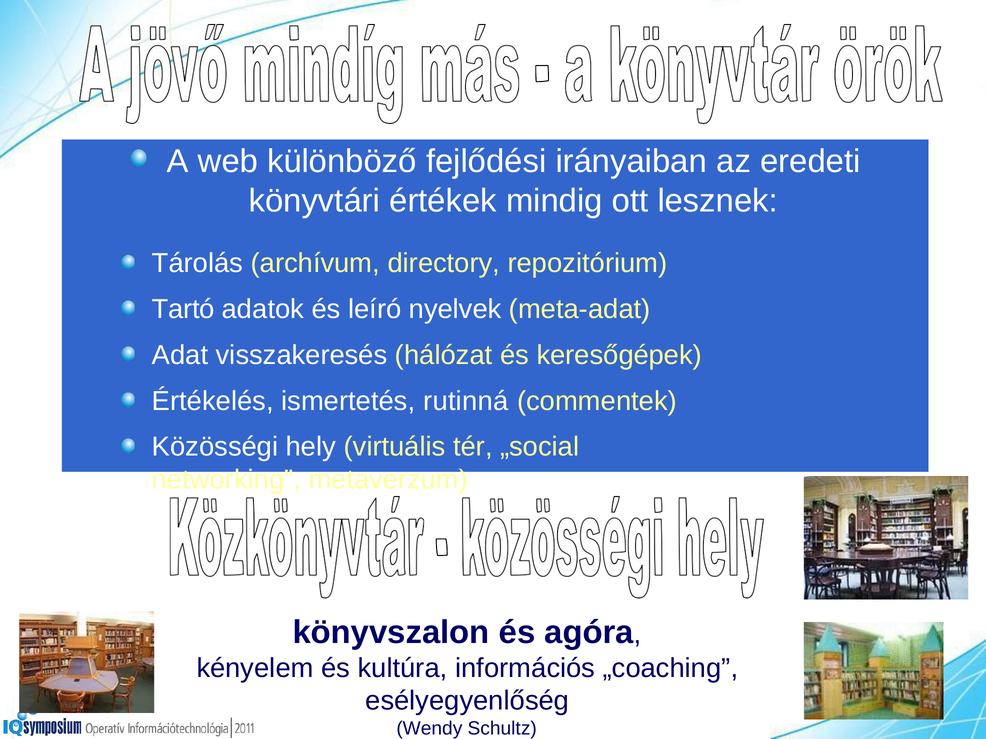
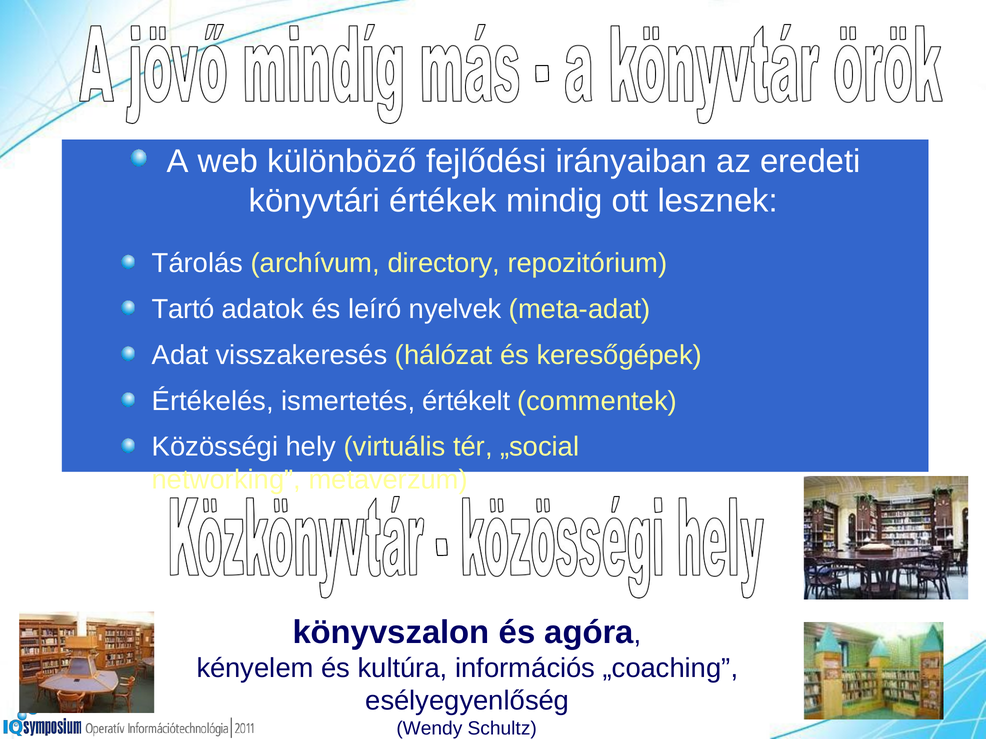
rutinná: rutinná -> értékelt
